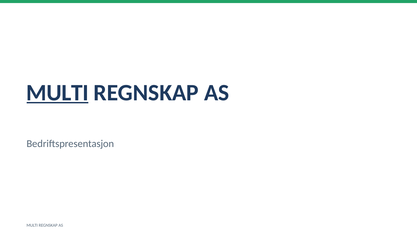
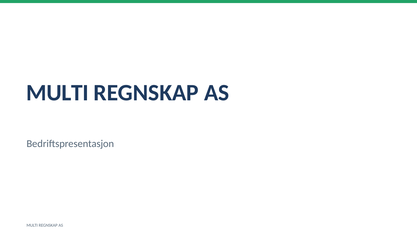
MULTI at (58, 92) underline: present -> none
